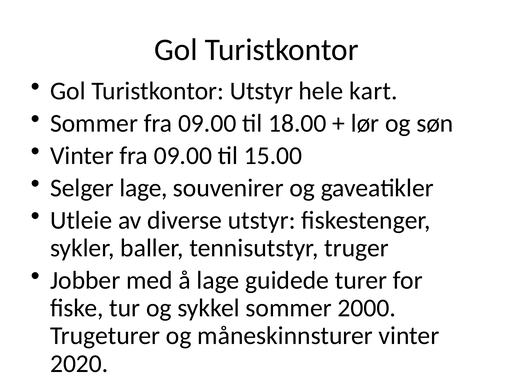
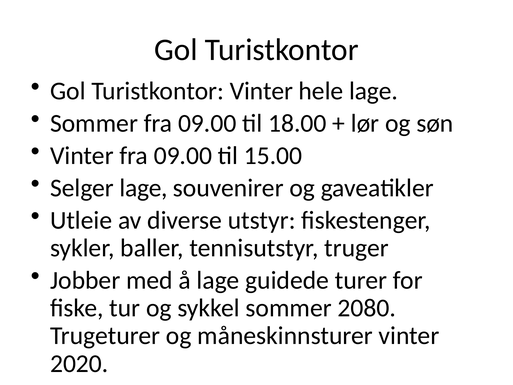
Turistkontor Utstyr: Utstyr -> Vinter
hele kart: kart -> lage
2000: 2000 -> 2080
